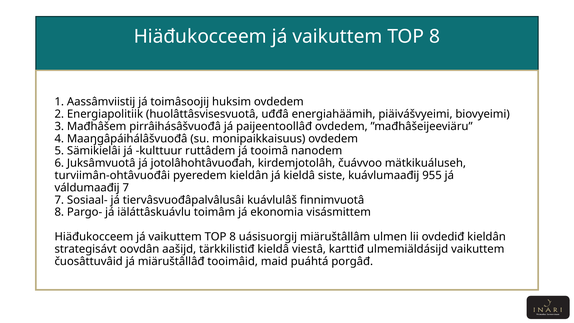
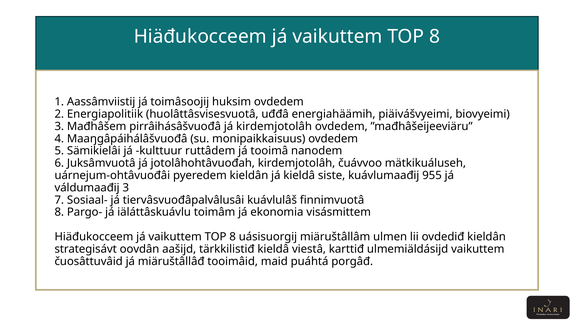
já paijeentoollâđ: paijeentoollâđ -> kirdemjotolâh
turviimân-ohtâvuođâi: turviimân-ohtâvuođâi -> uárnejum-ohtâvuođâi
váldumaađij 7: 7 -> 3
